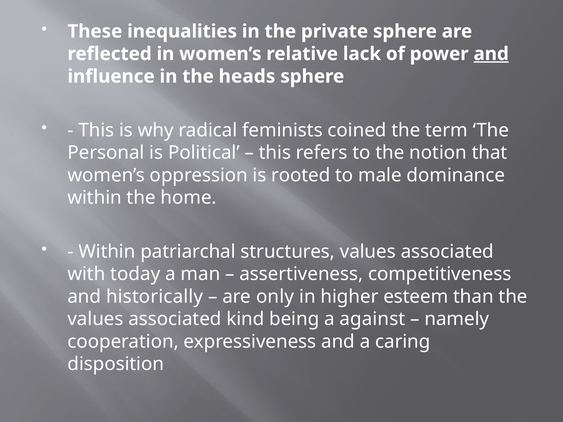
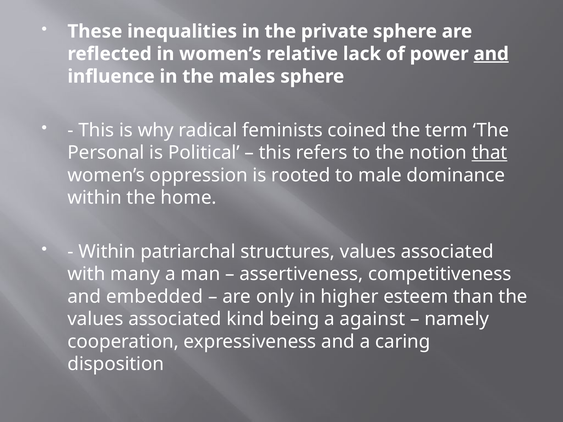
heads: heads -> males
that underline: none -> present
today: today -> many
historically: historically -> embedded
